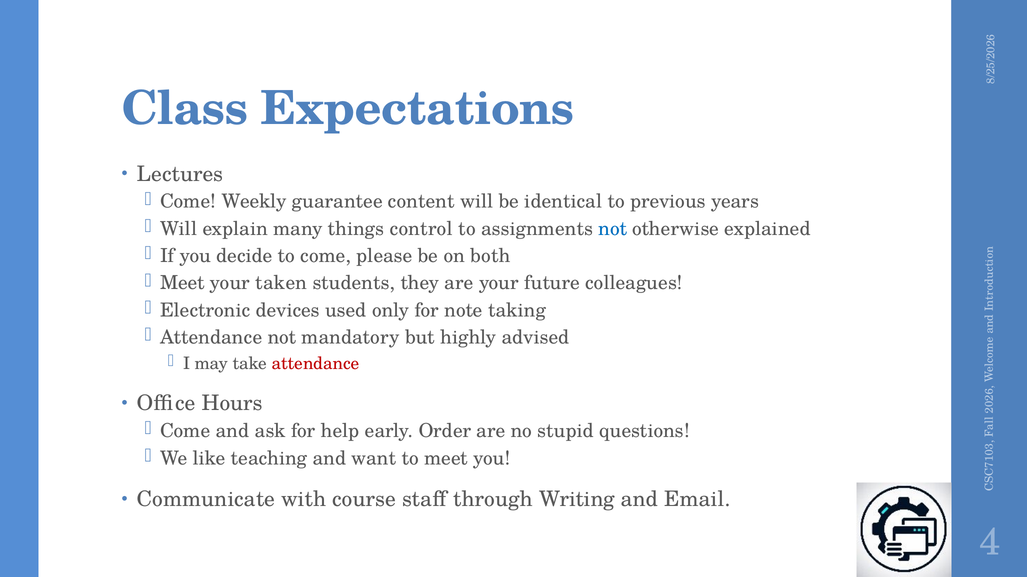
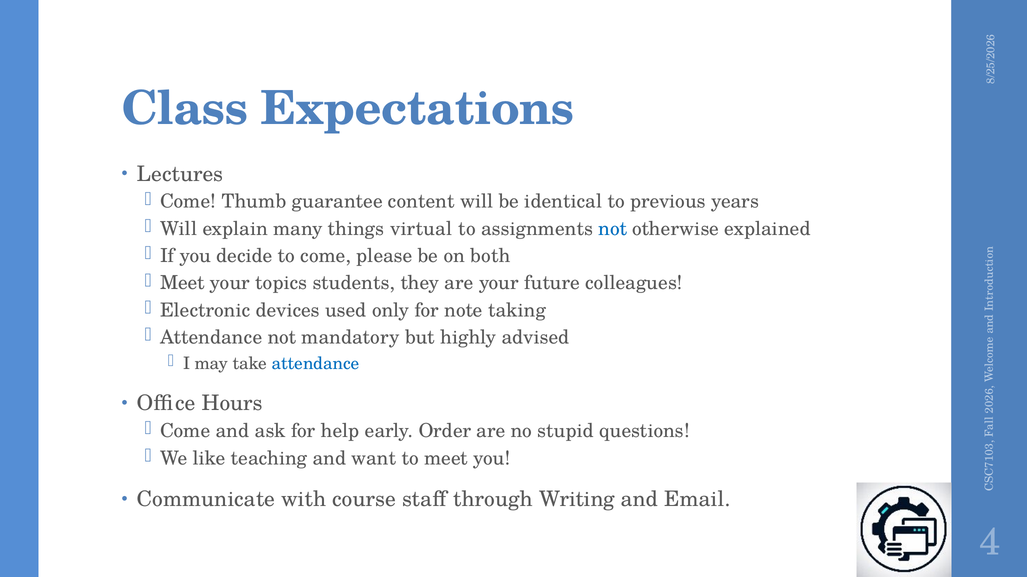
Weekly: Weekly -> Thumb
control: control -> virtual
taken: taken -> topics
attendance at (316, 364) colour: red -> blue
